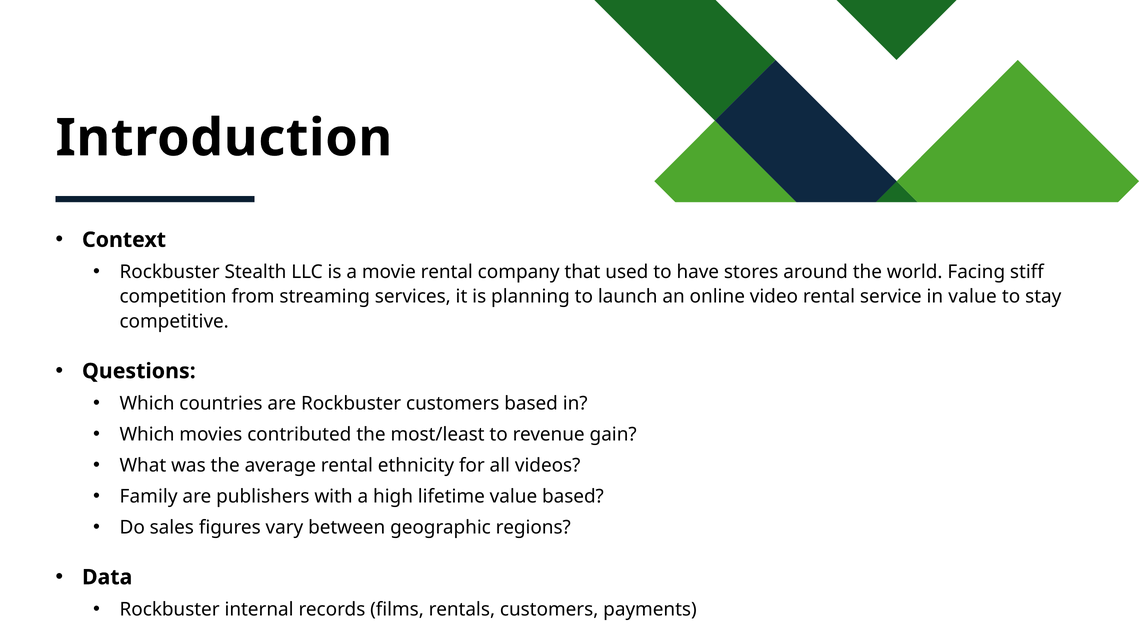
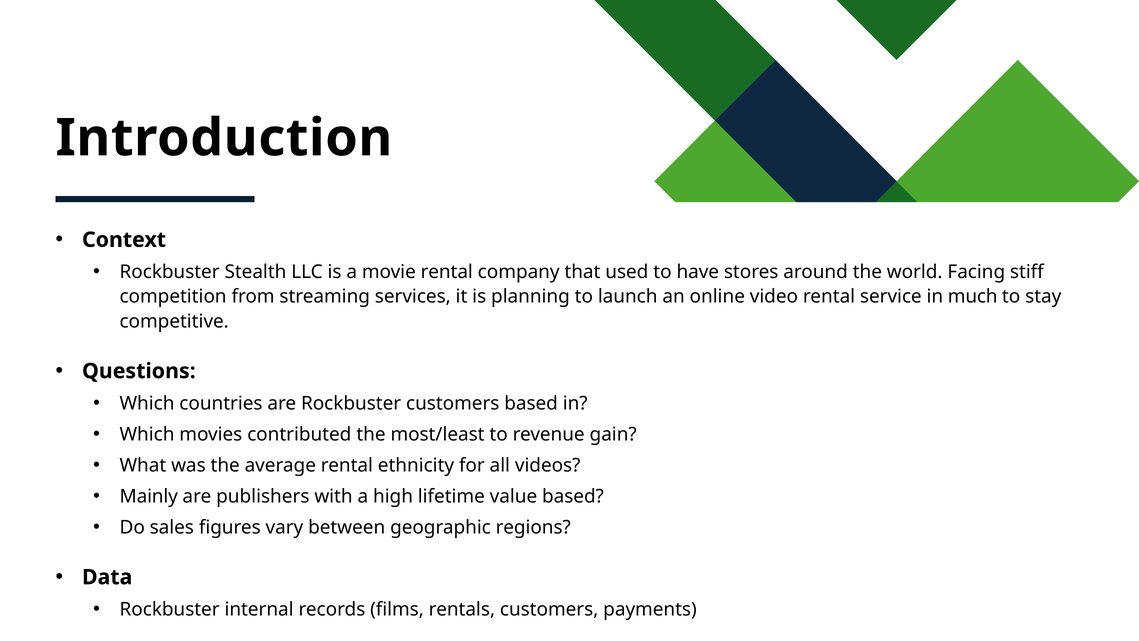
in value: value -> much
Family: Family -> Mainly
